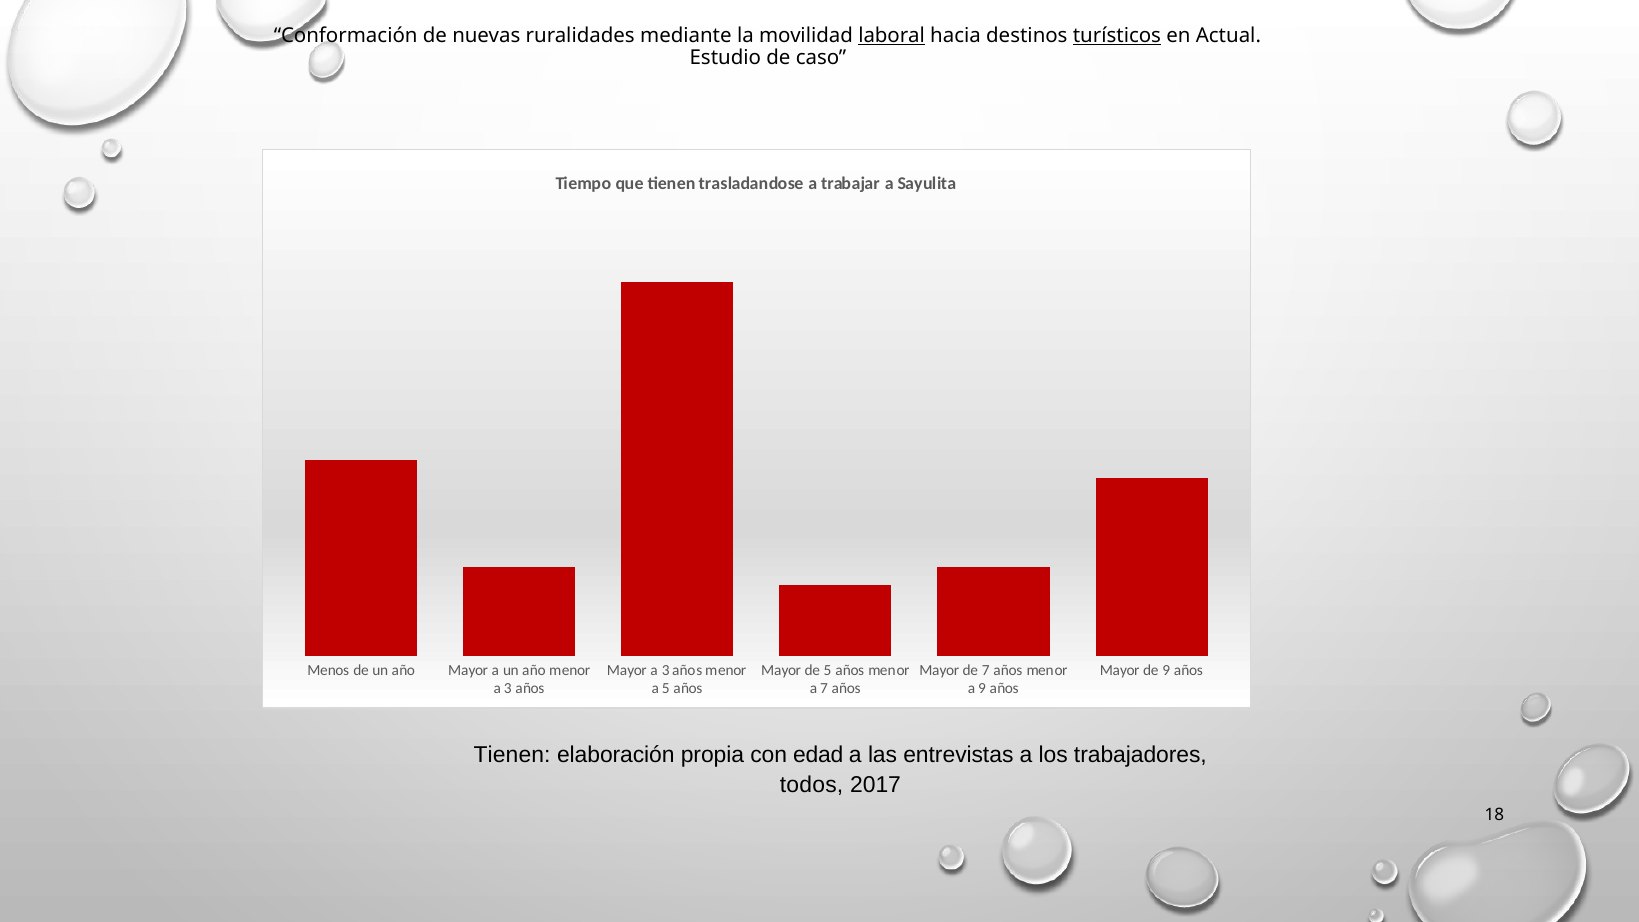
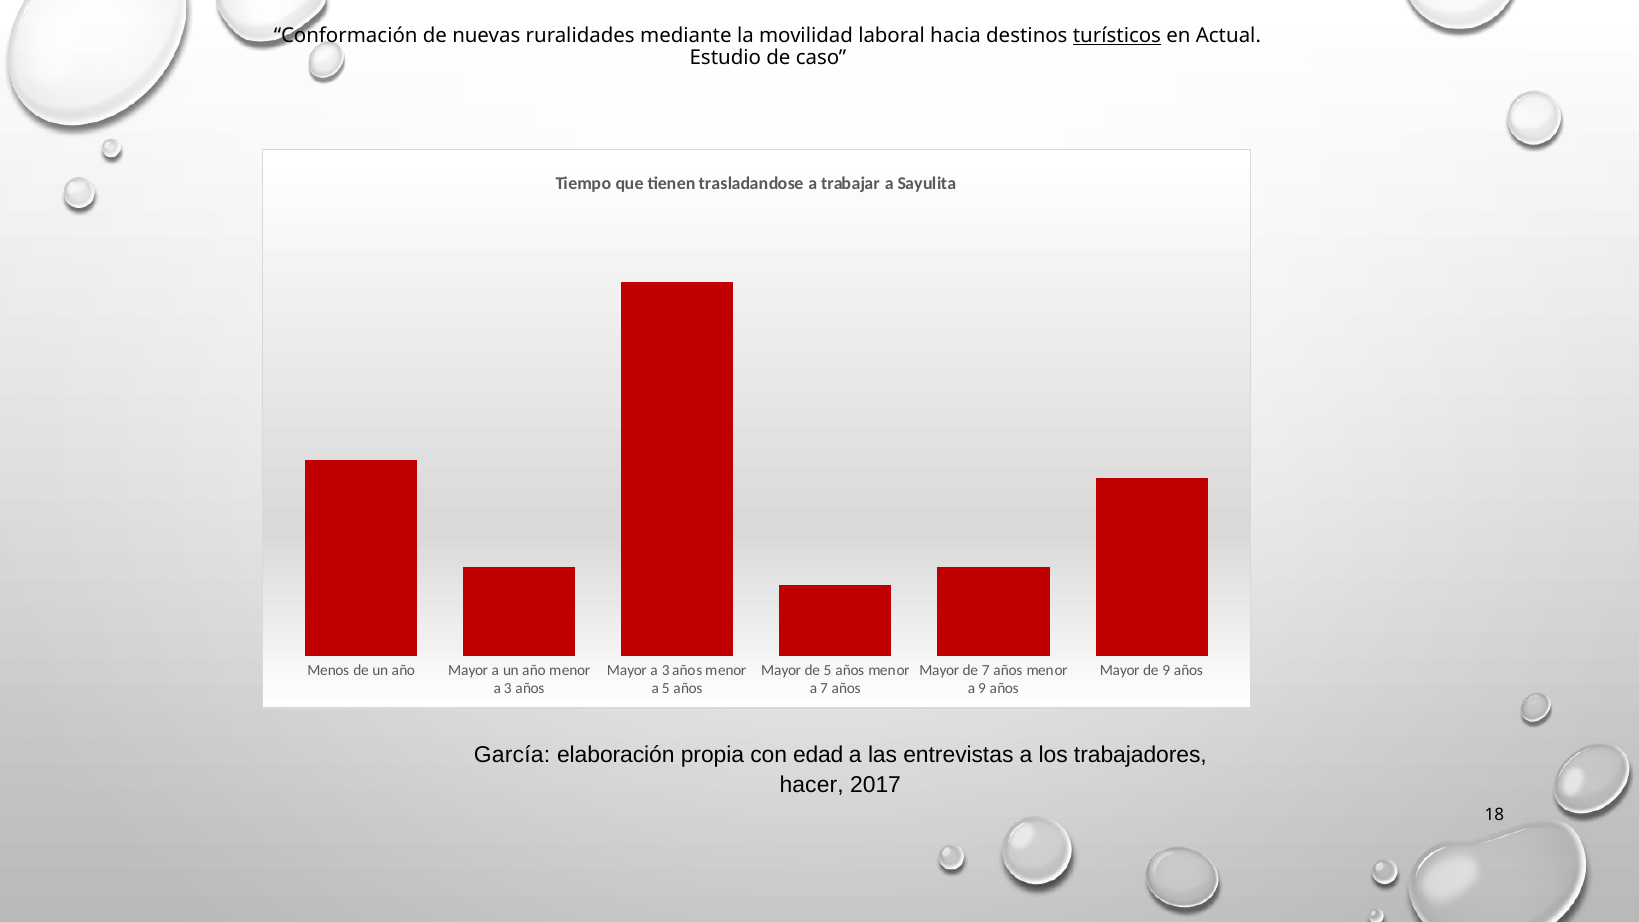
laboral underline: present -> none
Tienen at (512, 755): Tienen -> García
todos: todos -> hacer
